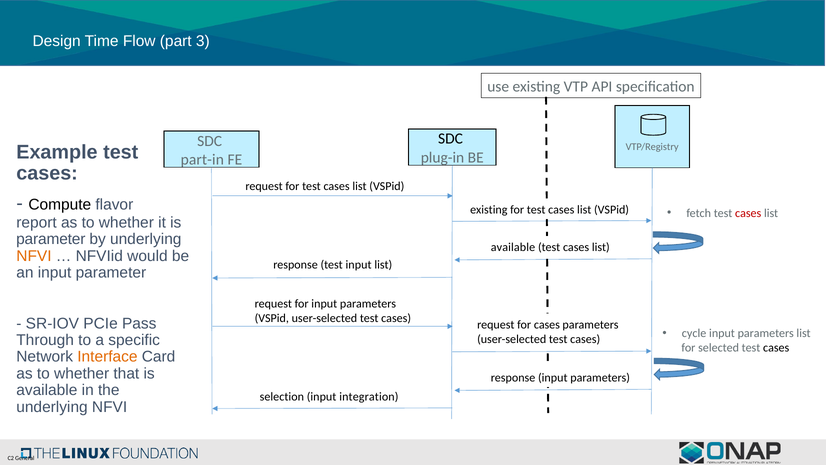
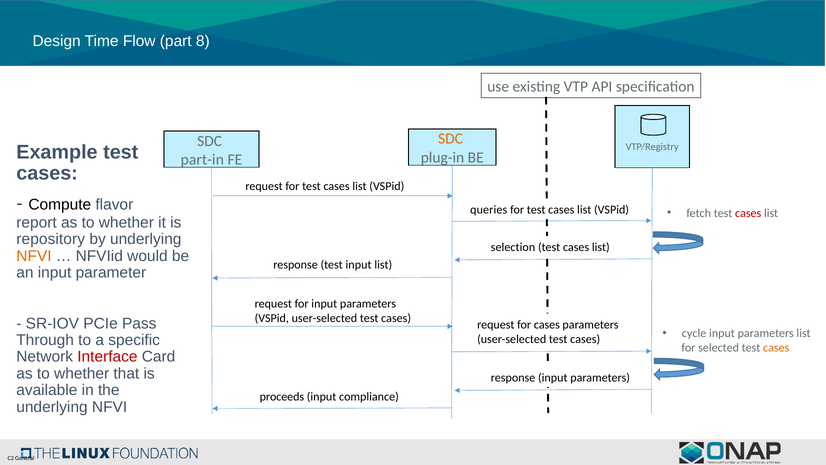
3: 3 -> 8
SDC at (451, 139) colour: black -> orange
existing at (489, 209): existing -> queries
parameter at (51, 239): parameter -> repository
available at (513, 247): available -> selection
cases at (776, 348) colour: black -> orange
Interface colour: orange -> red
selection: selection -> proceeds
integration: integration -> compliance
